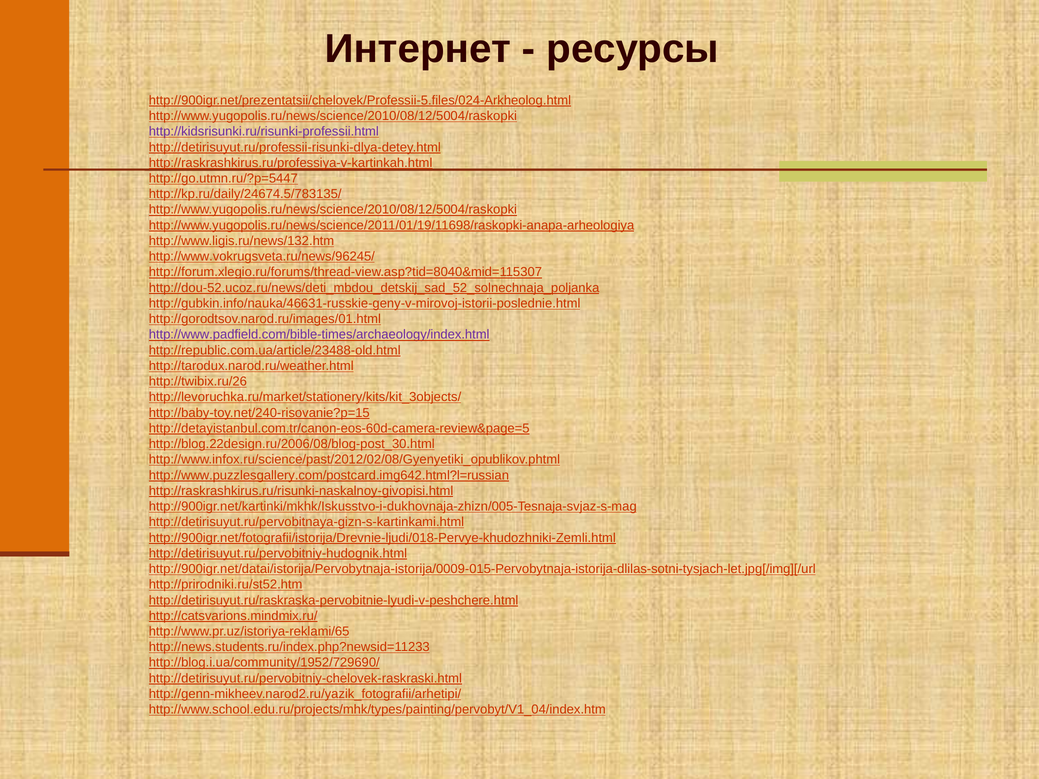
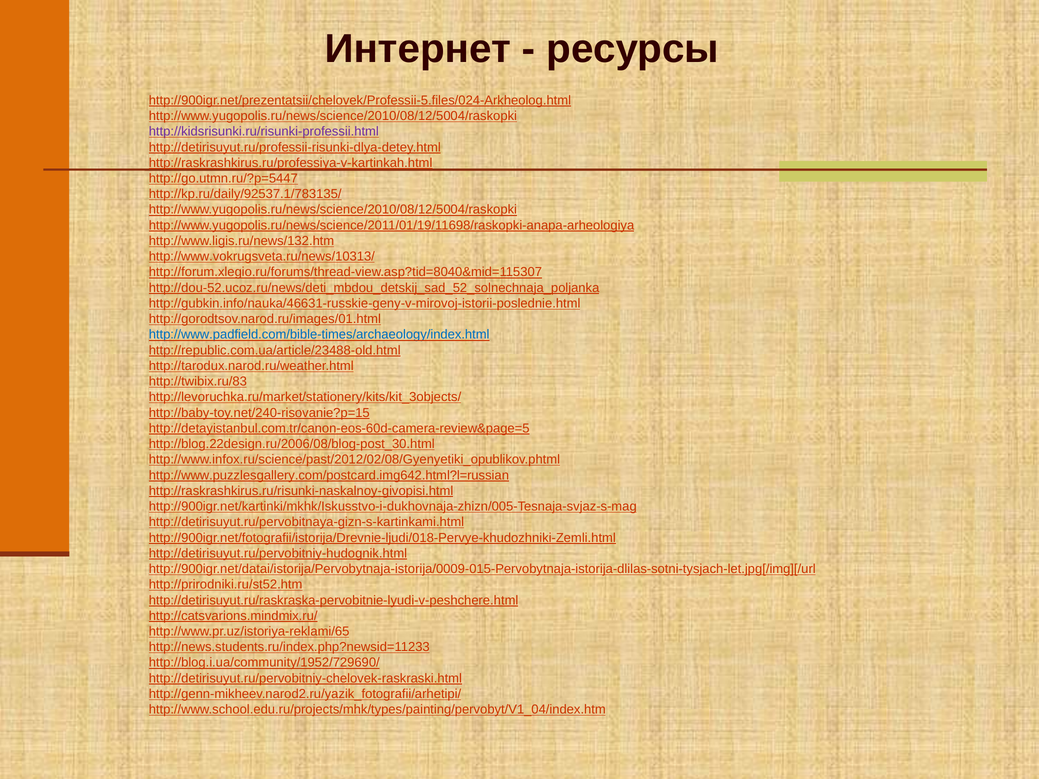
http://kp.ru/daily/24674.5/783135/: http://kp.ru/daily/24674.5/783135/ -> http://kp.ru/daily/92537.1/783135/
http://www.vokrugsveta.ru/news/96245/: http://www.vokrugsveta.ru/news/96245/ -> http://www.vokrugsveta.ru/news/10313/
http://www.padfield.com/bible-times/archaeology/index.html colour: purple -> blue
http://twibix.ru/26: http://twibix.ru/26 -> http://twibix.ru/83
